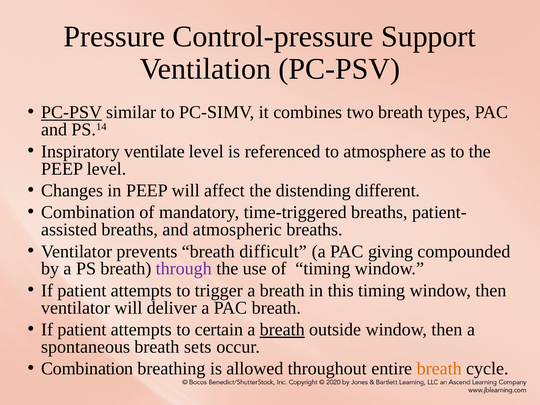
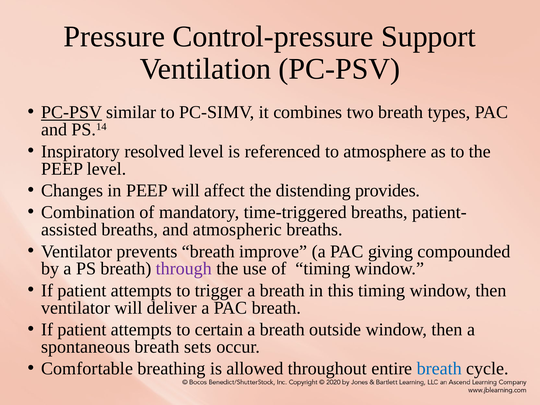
ventilate: ventilate -> resolved
different: different -> provides
difficult: difficult -> improve
breath at (282, 330) underline: present -> none
Combination at (87, 369): Combination -> Comfortable
breath at (439, 369) colour: orange -> blue
